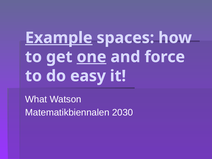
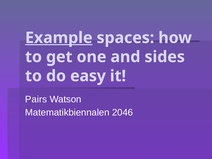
one underline: present -> none
force: force -> sides
What: What -> Pairs
2030: 2030 -> 2046
